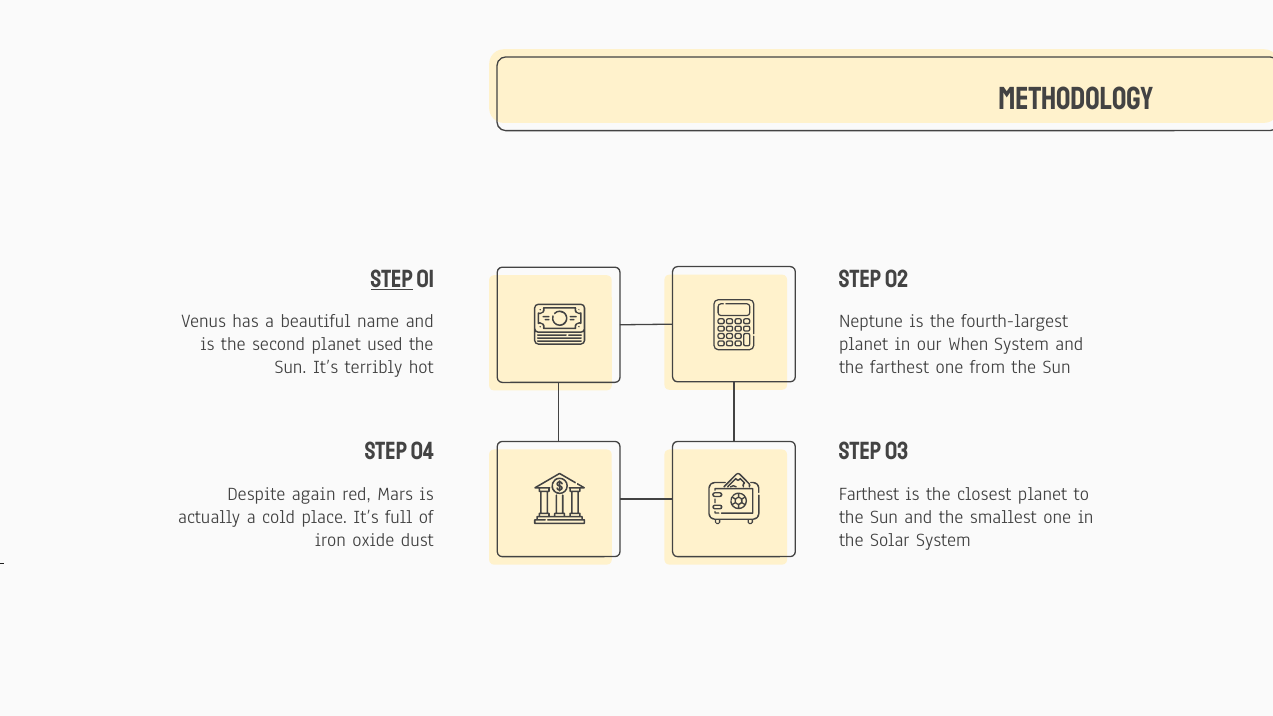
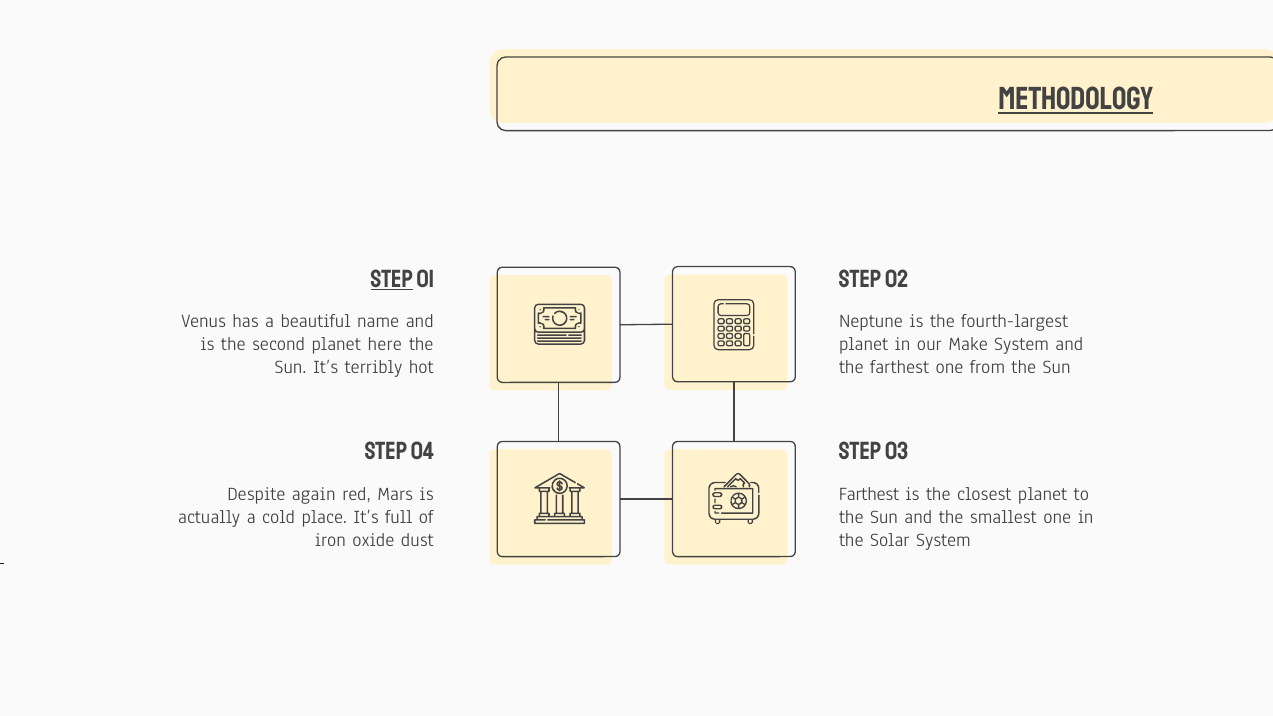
METHODOLOGY underline: none -> present
used: used -> here
When: When -> Make
